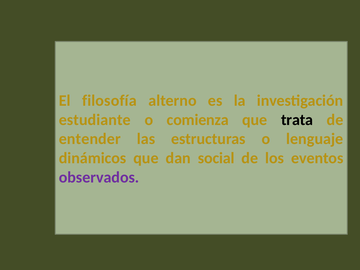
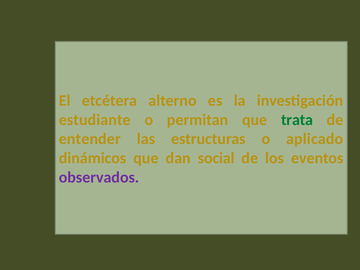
filosofía: filosofía -> etcétera
comienza: comienza -> permitan
trata colour: black -> green
lenguaje: lenguaje -> aplicado
